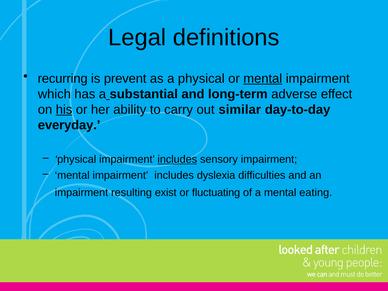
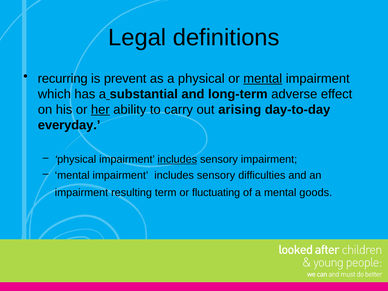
his underline: present -> none
her underline: none -> present
similar: similar -> arising
mental impairment includes dyslexia: dyslexia -> sensory
exist: exist -> term
eating: eating -> goods
